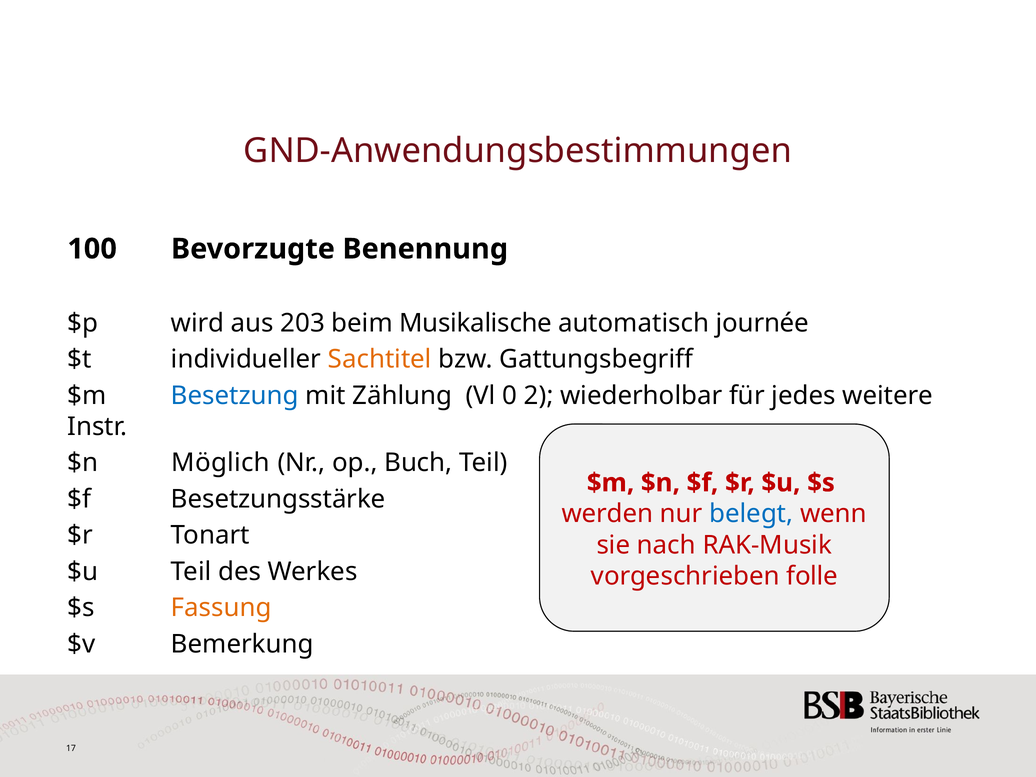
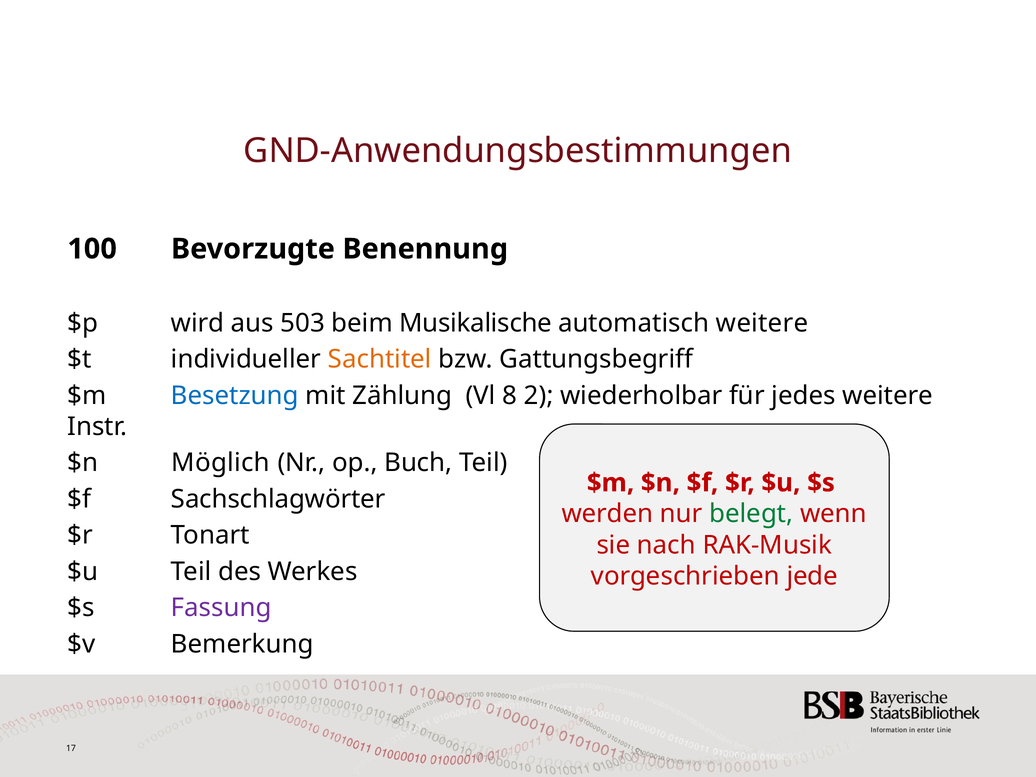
203: 203 -> 503
automatisch journée: journée -> weitere
0: 0 -> 8
Besetzungsstärke: Besetzungsstärke -> Sachschlagwörter
belegt colour: blue -> green
folle: folle -> jede
Fassung colour: orange -> purple
